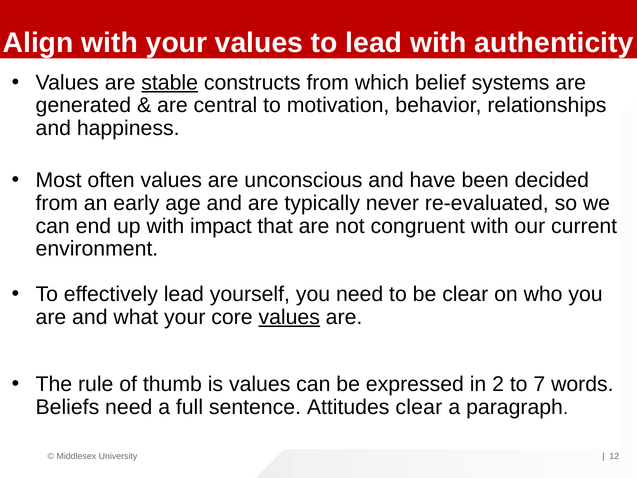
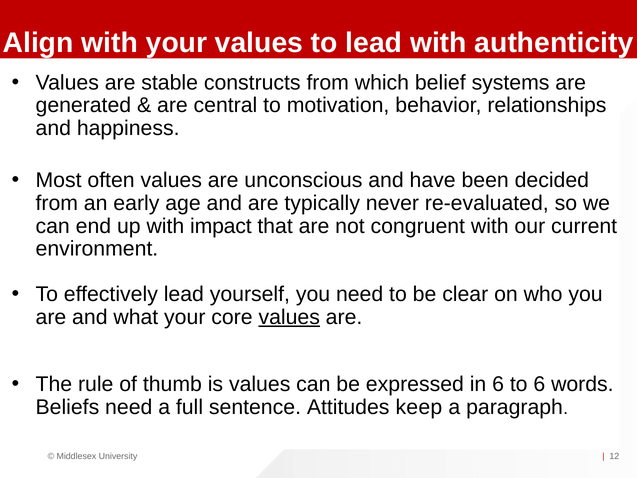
stable underline: present -> none
in 2: 2 -> 6
to 7: 7 -> 6
Attitudes clear: clear -> keep
